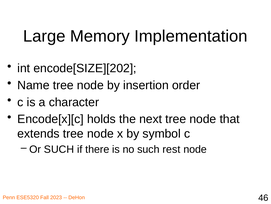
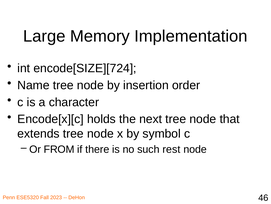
encode[SIZE][202: encode[SIZE][202 -> encode[SIZE][724
Or SUCH: SUCH -> FROM
